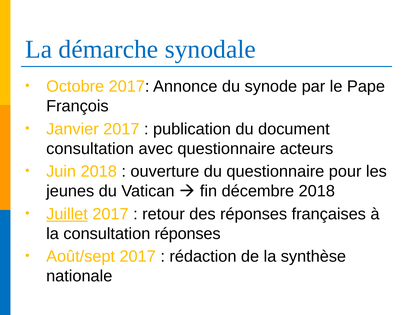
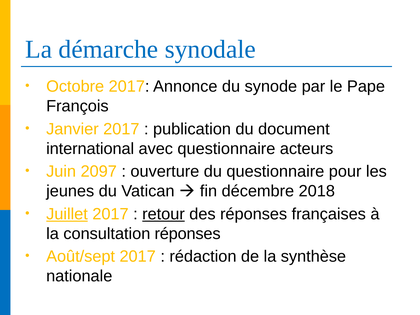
consultation at (90, 149): consultation -> international
Juin 2018: 2018 -> 2097
retour underline: none -> present
